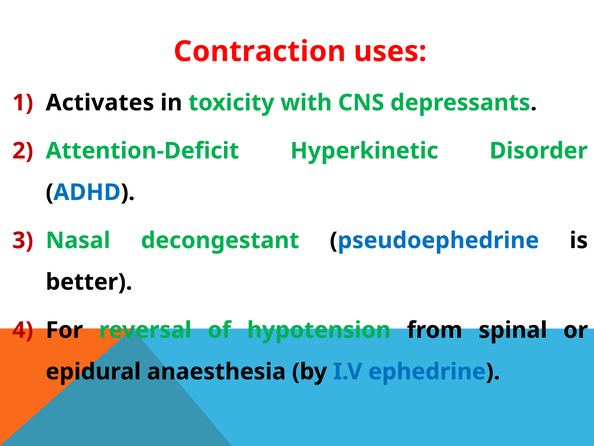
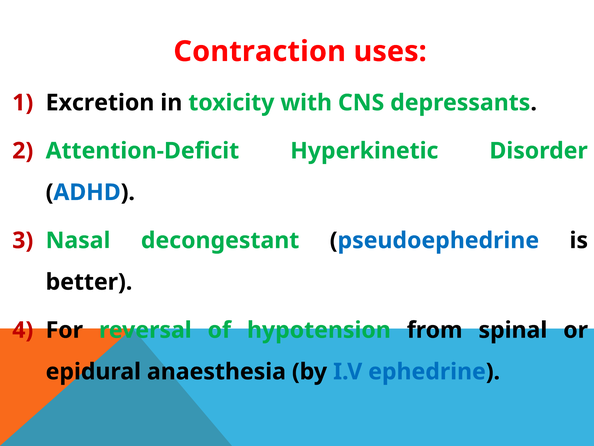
Activates: Activates -> Excretion
